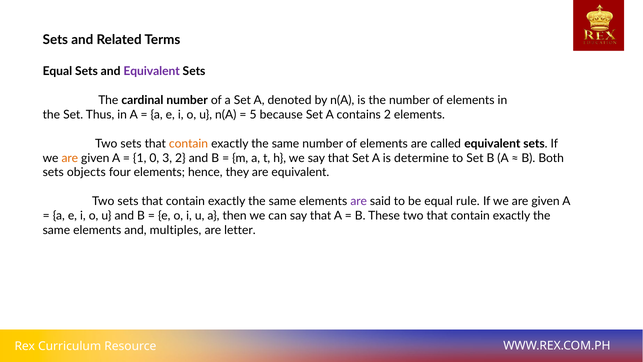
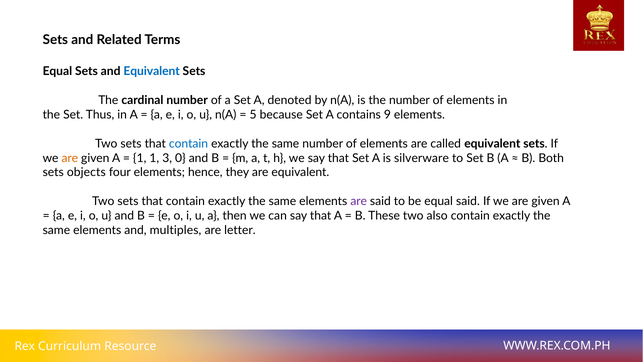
Equivalent at (152, 71) colour: purple -> blue
contains 2: 2 -> 9
contain at (188, 143) colour: orange -> blue
1 0: 0 -> 1
3 2: 2 -> 0
determine: determine -> silverware
equal rule: rule -> said
two that: that -> also
